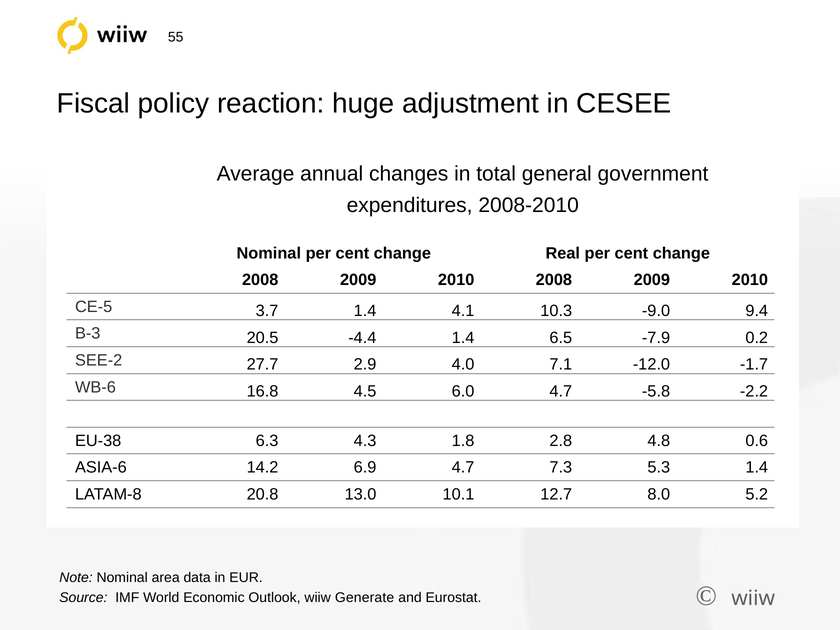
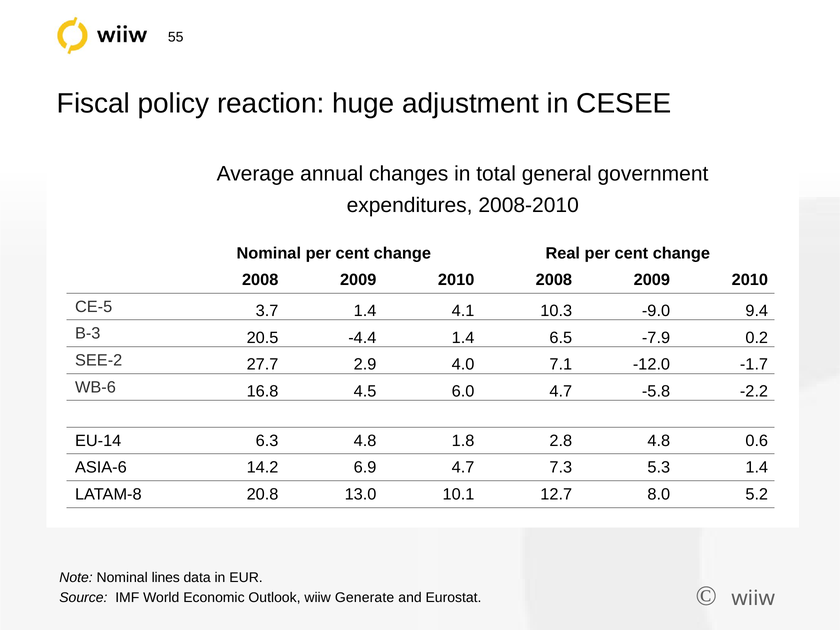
EU-38: EU-38 -> EU-14
6.3 4.3: 4.3 -> 4.8
area: area -> lines
